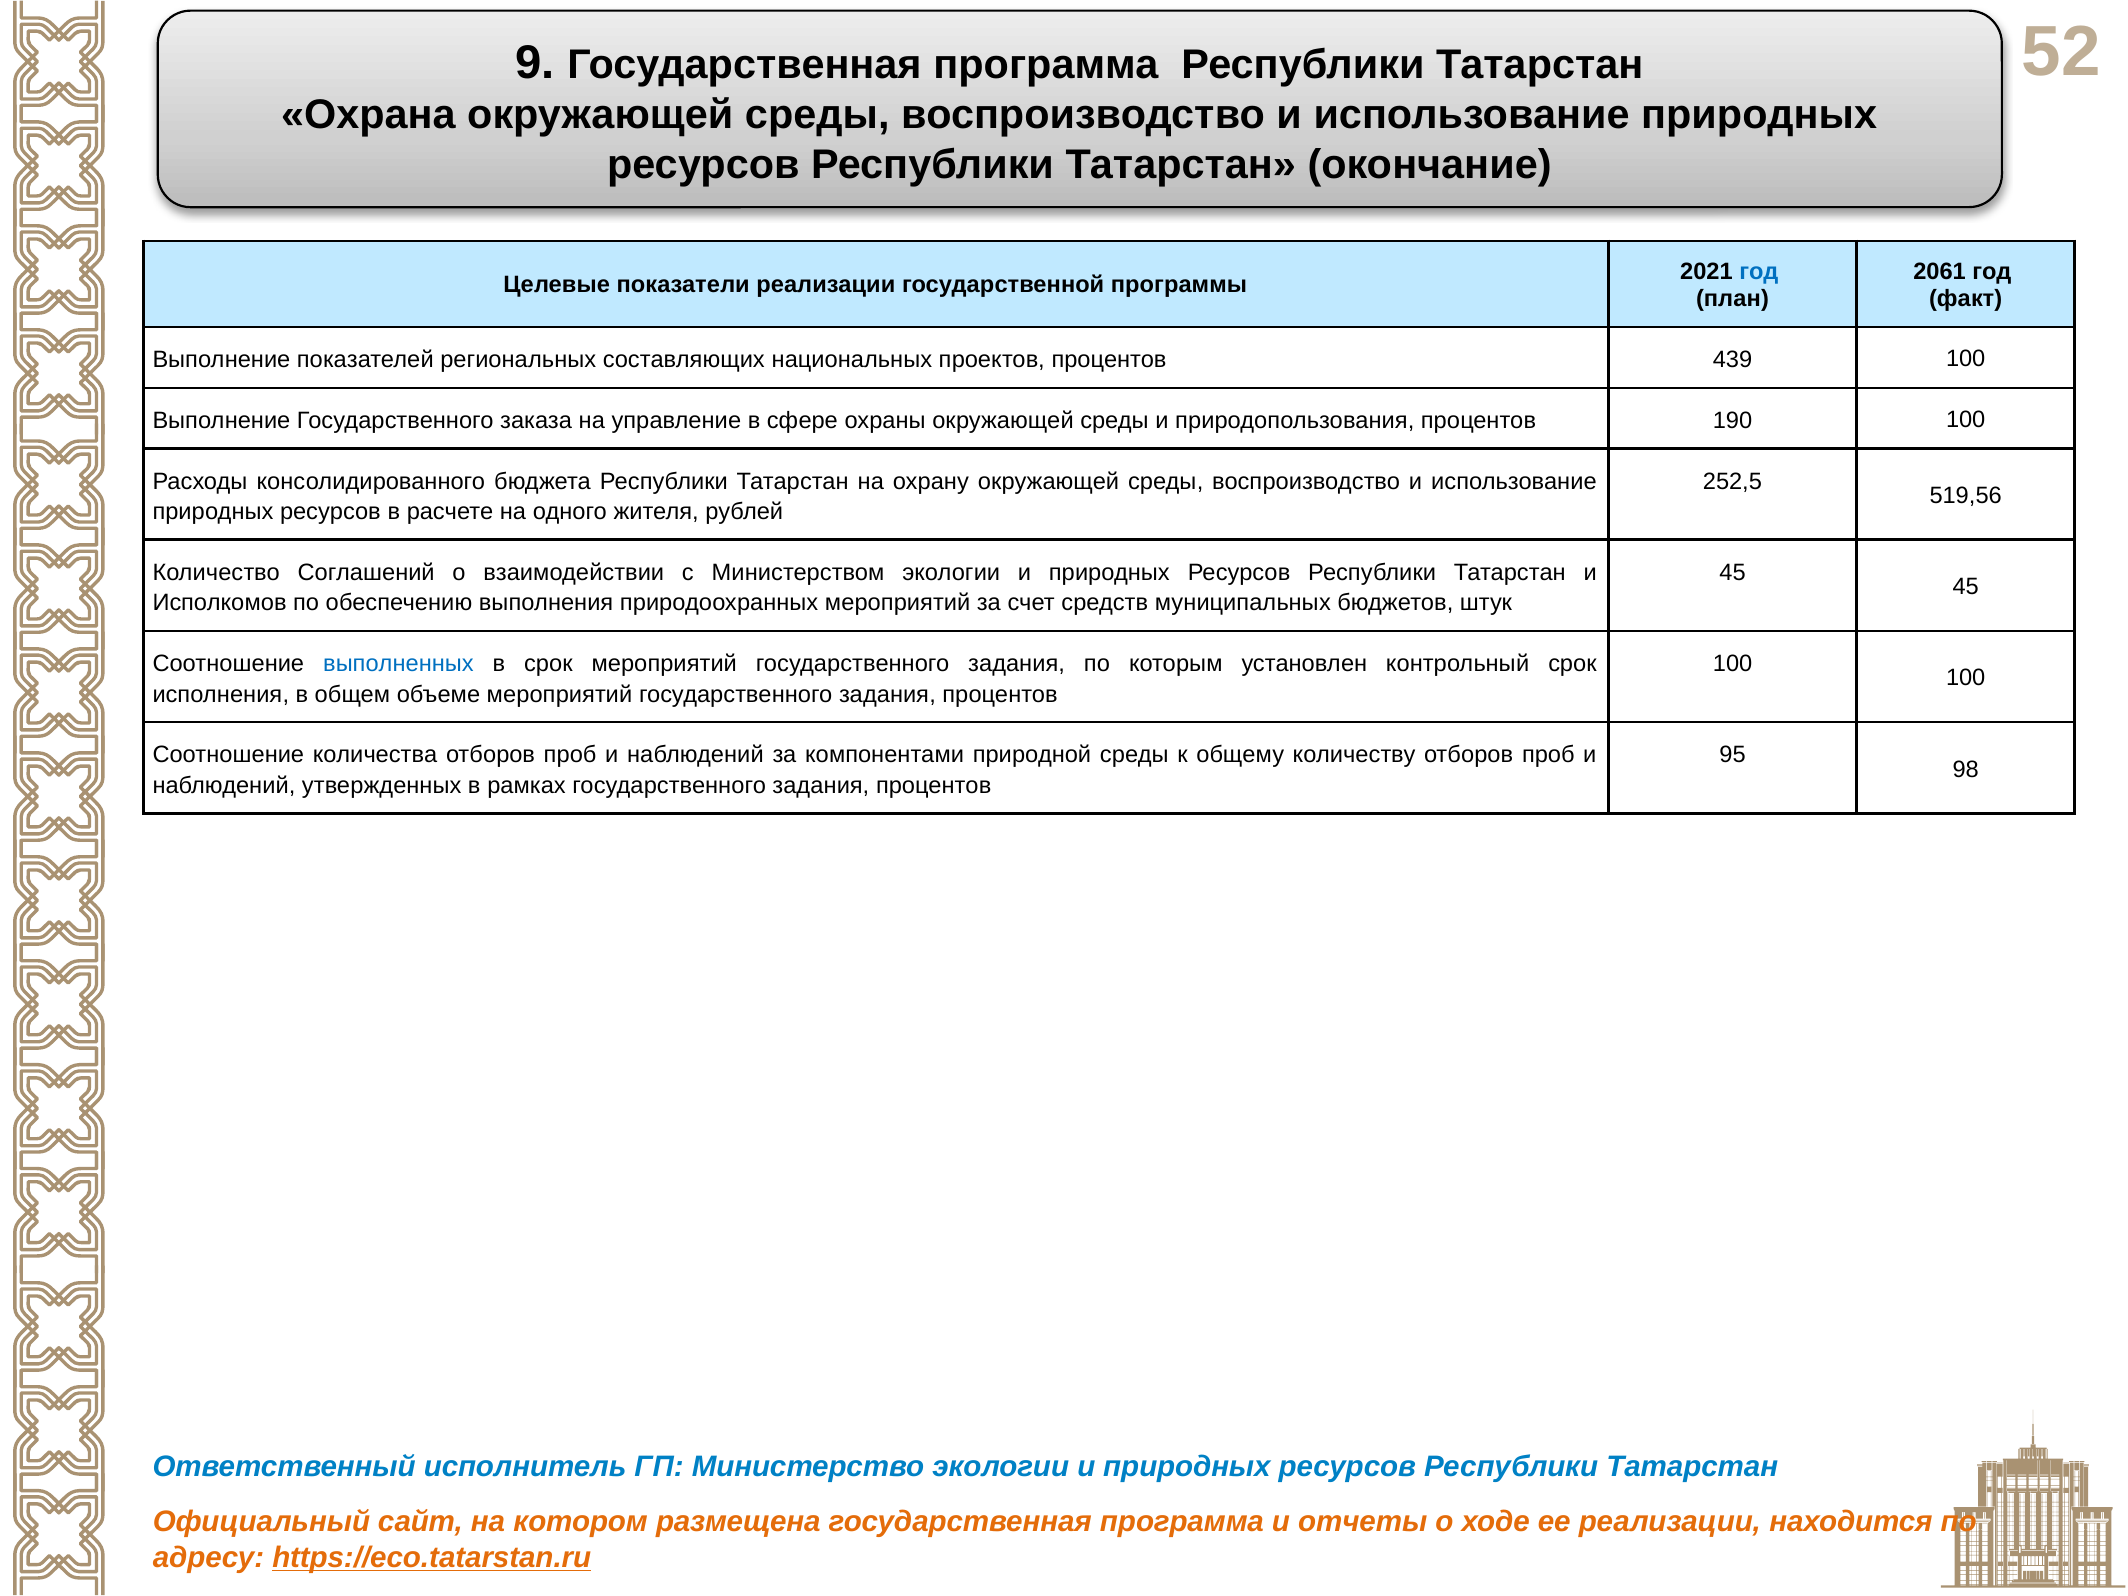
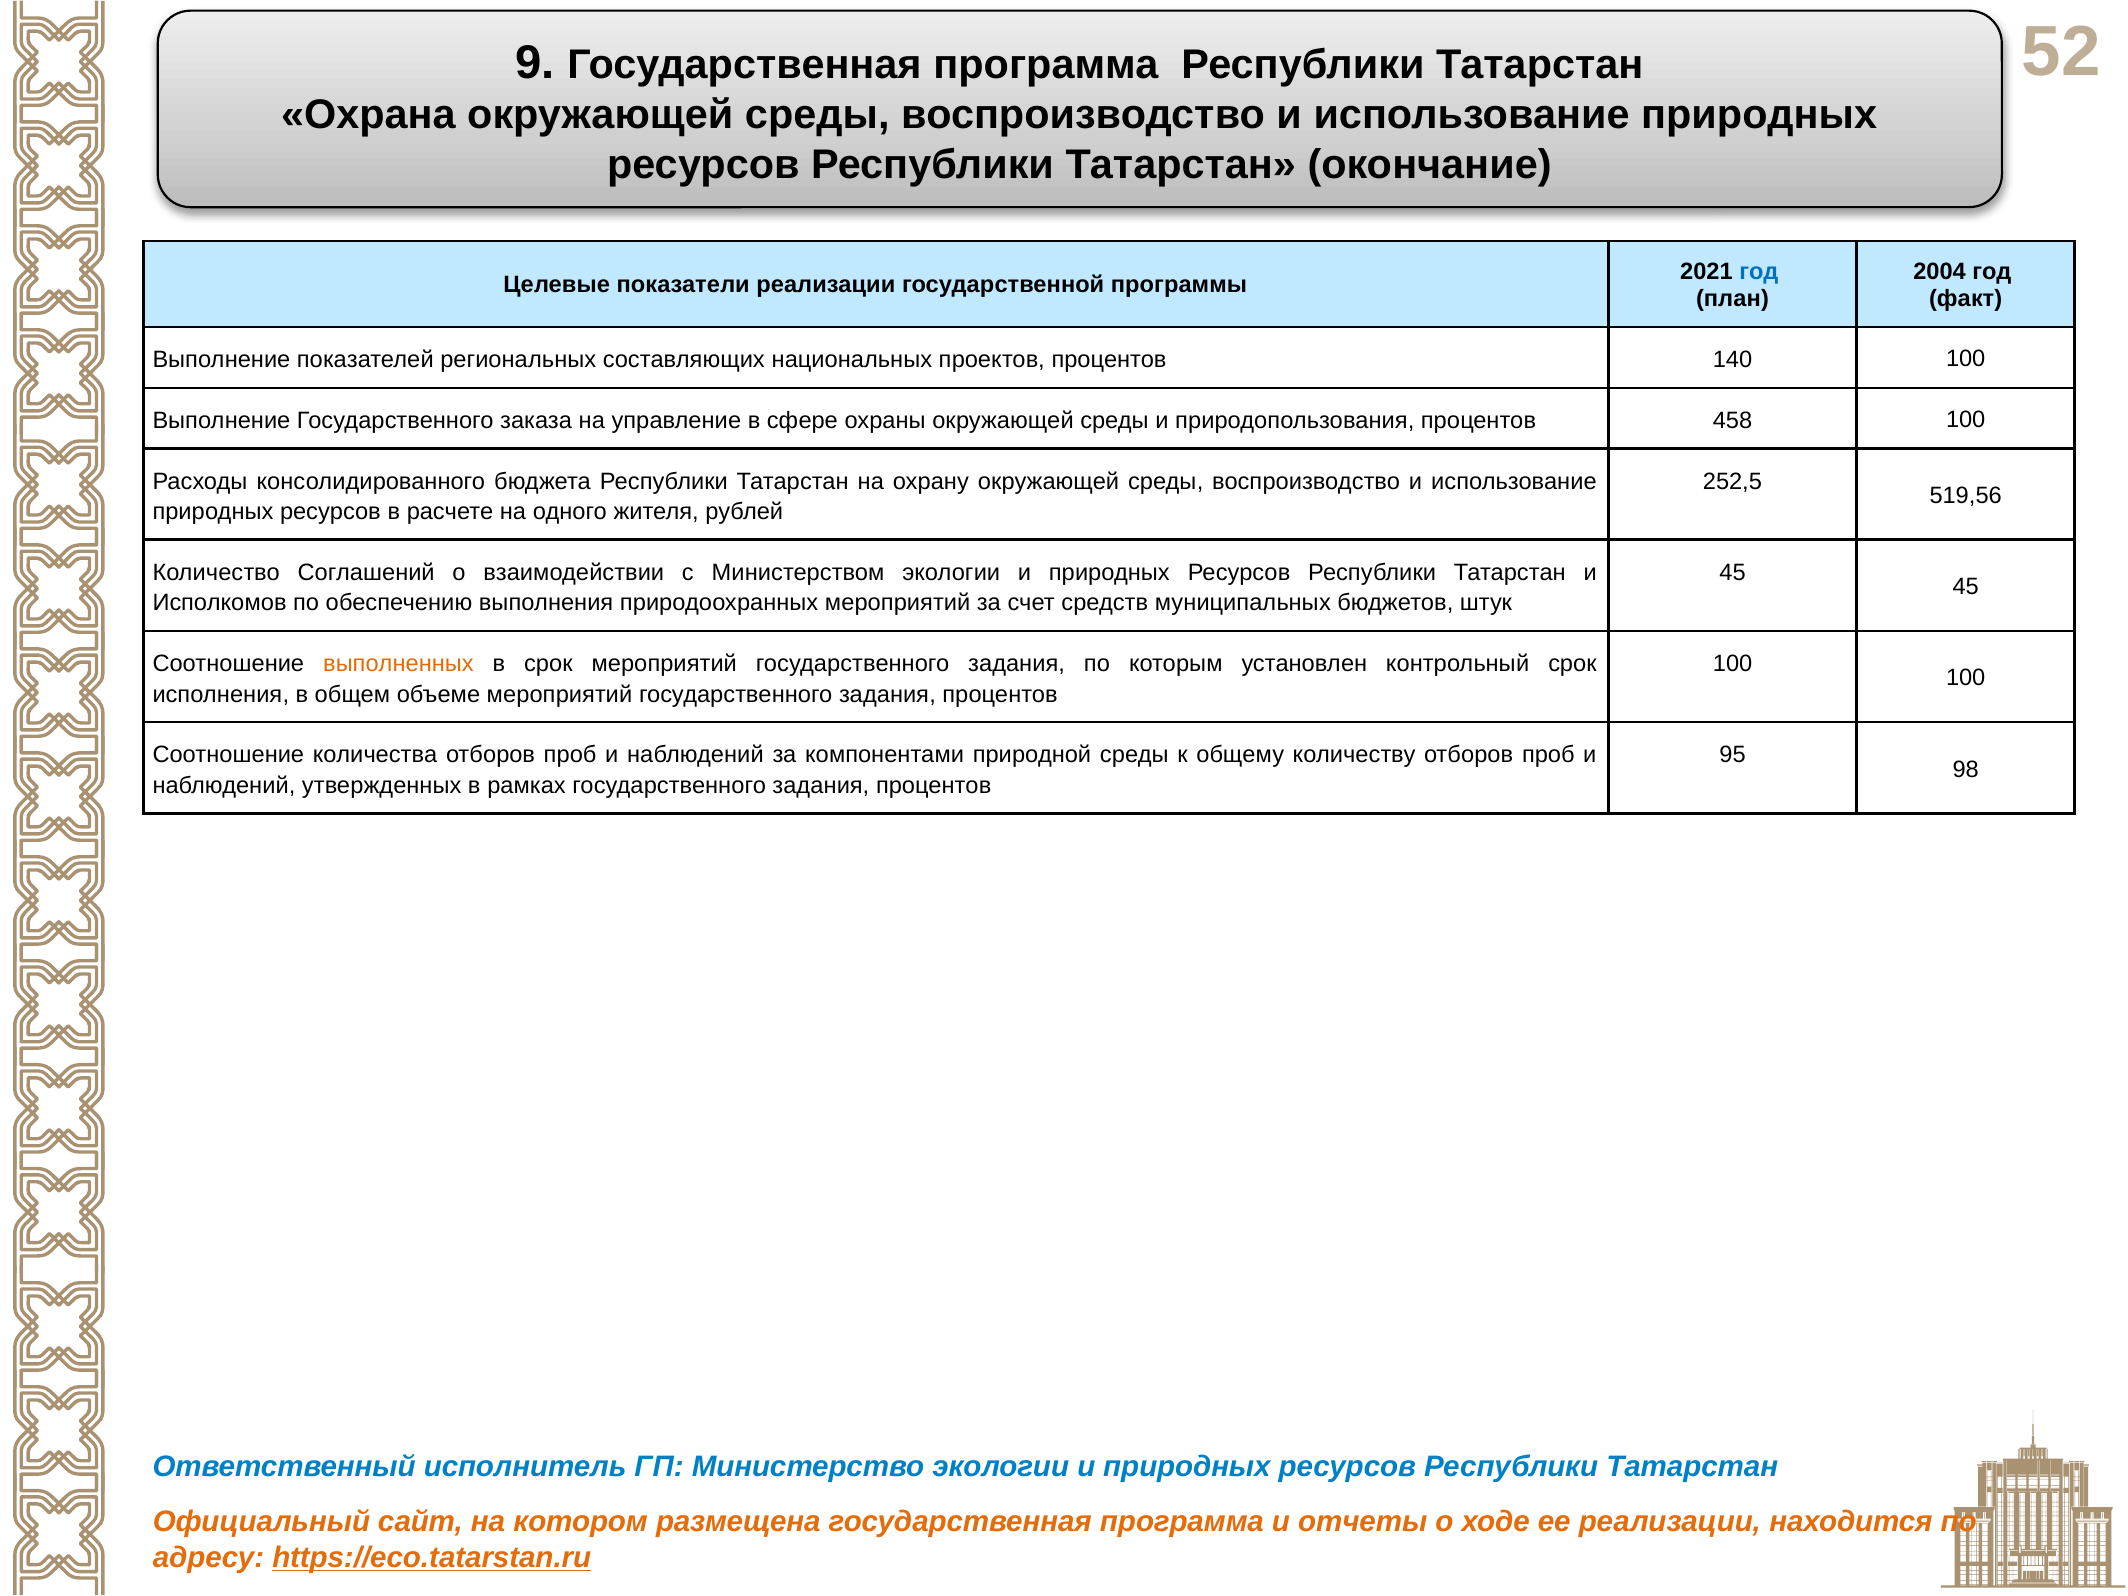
2061: 2061 -> 2004
439: 439 -> 140
190: 190 -> 458
выполненных colour: blue -> orange
